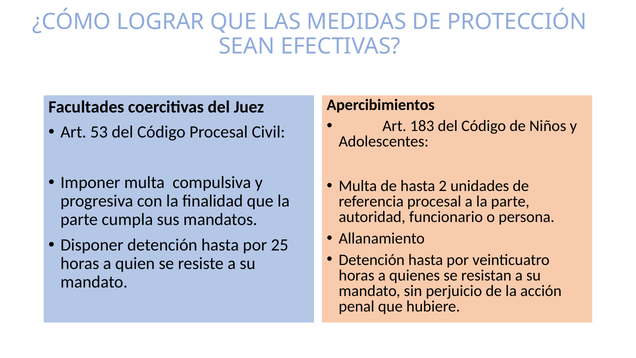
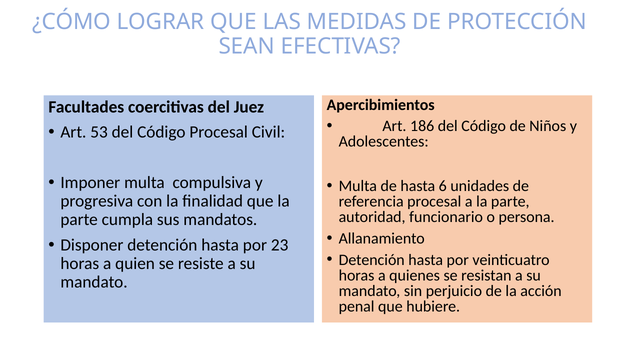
183: 183 -> 186
2: 2 -> 6
25: 25 -> 23
